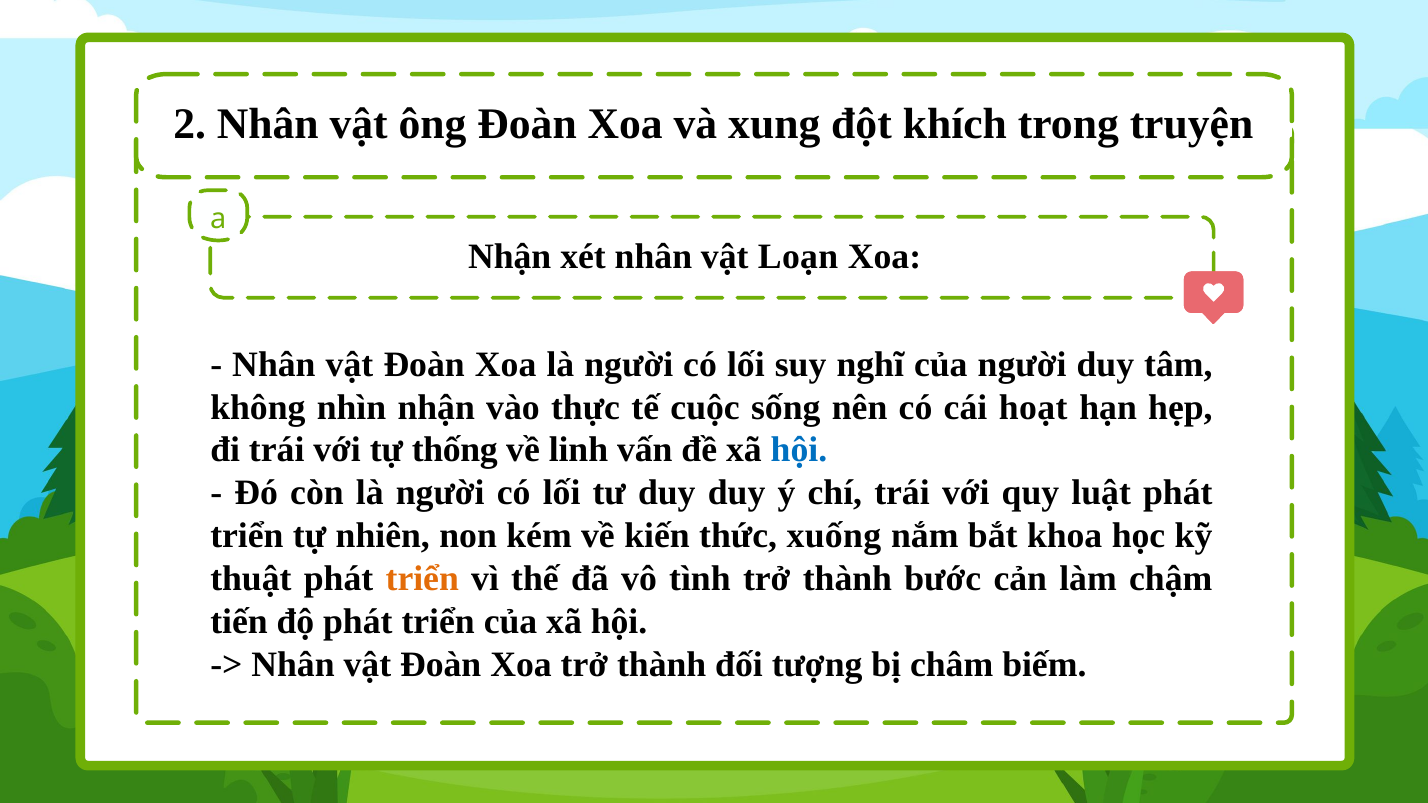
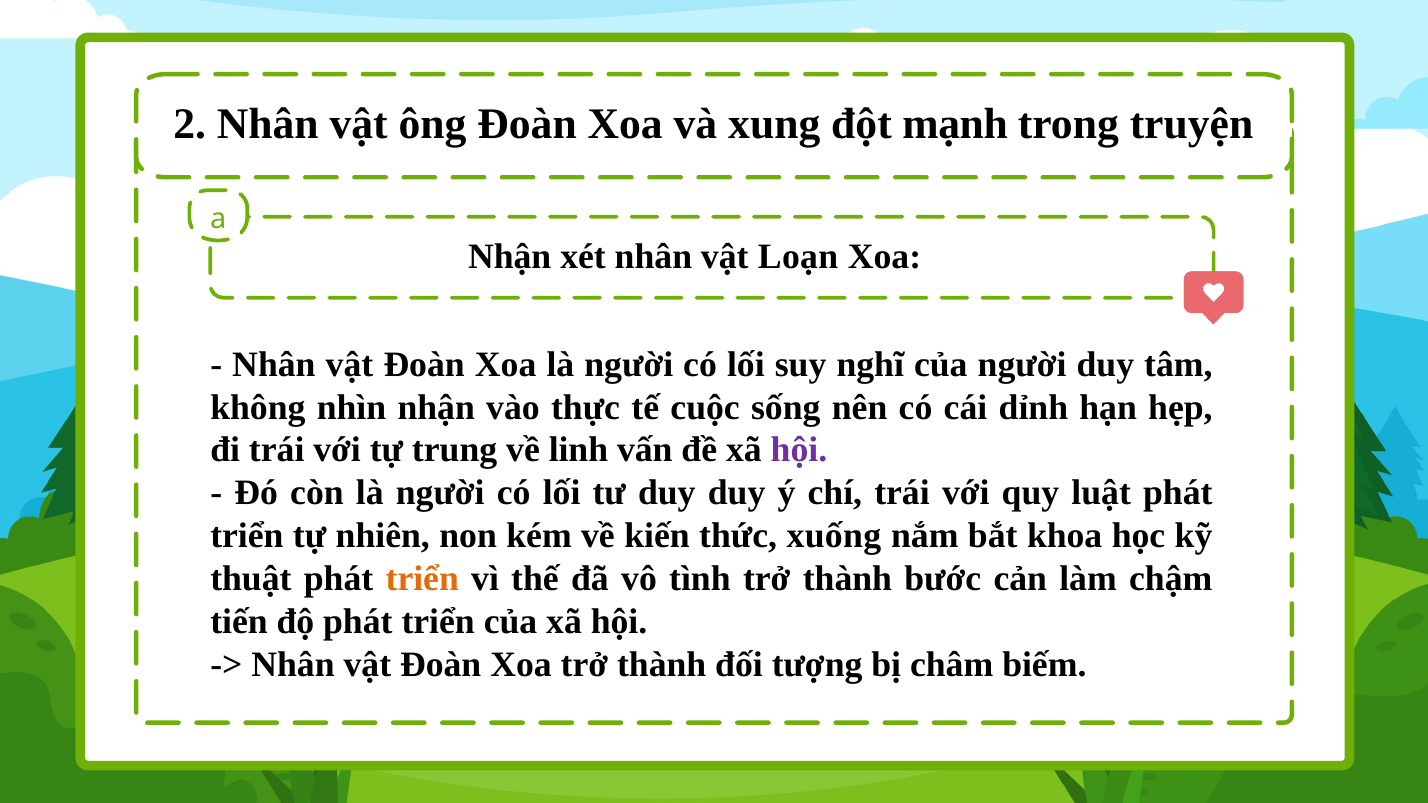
khích: khích -> mạnh
hoạt: hoạt -> dỉnh
thống: thống -> trung
hội at (799, 450) colour: blue -> purple
